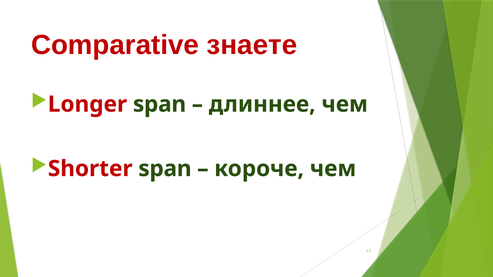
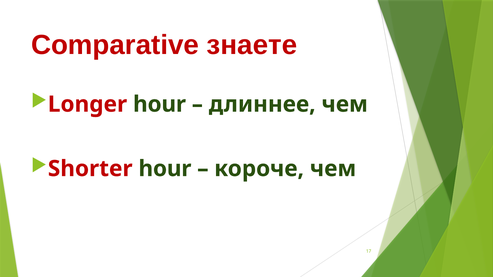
Longer span: span -> hour
Shorter span: span -> hour
